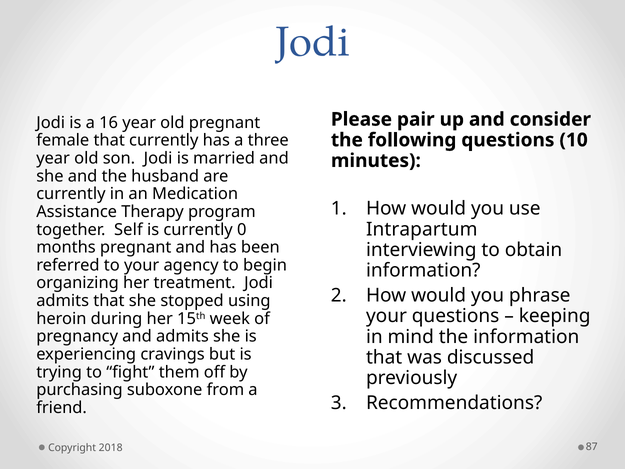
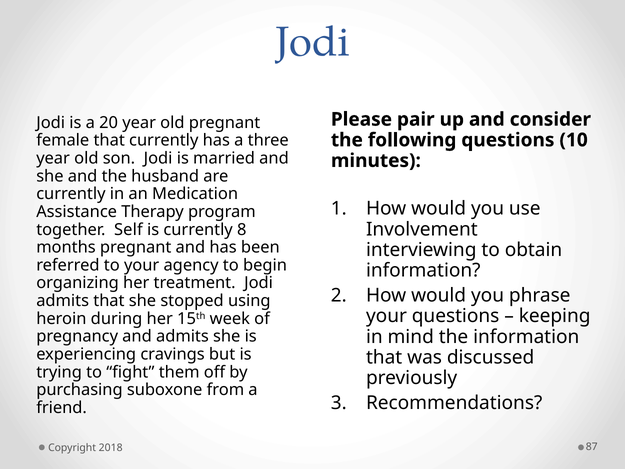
16: 16 -> 20
Intrapartum: Intrapartum -> Involvement
0: 0 -> 8
